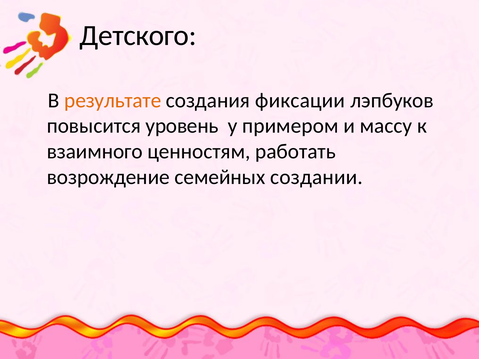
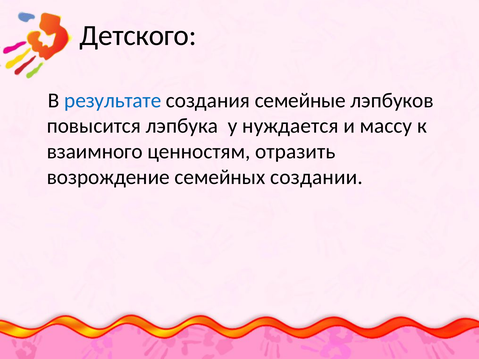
результате colour: orange -> blue
фиксации: фиксации -> семейные
уровень: уровень -> лэпбука
примером: примером -> нуждается
работать: работать -> отразить
